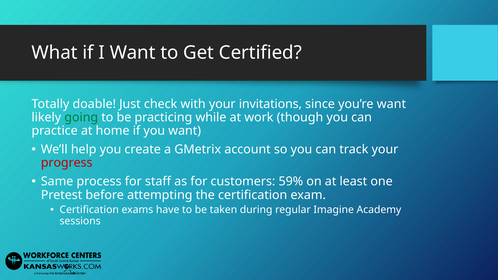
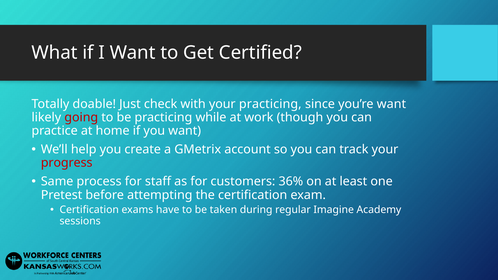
your invitations: invitations -> practicing
going colour: green -> red
59%: 59% -> 36%
